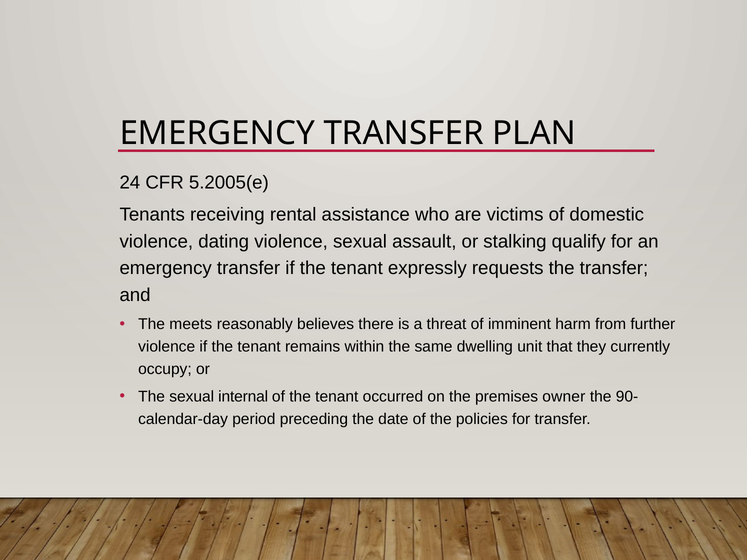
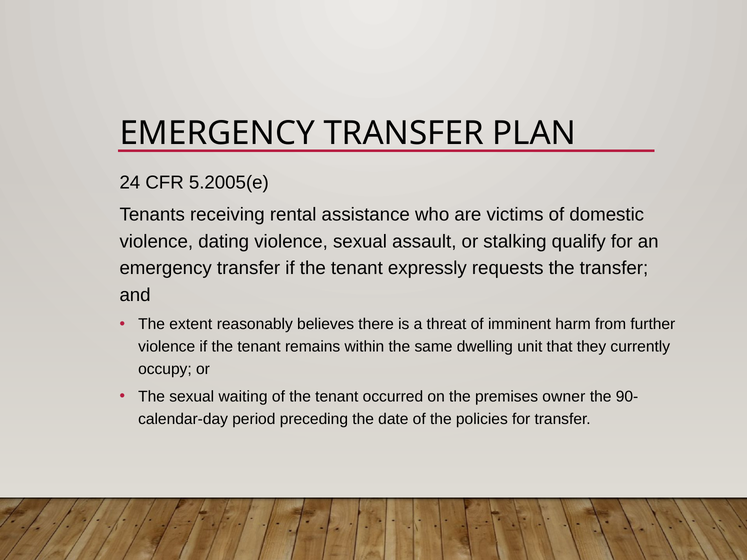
meets: meets -> extent
internal: internal -> waiting
